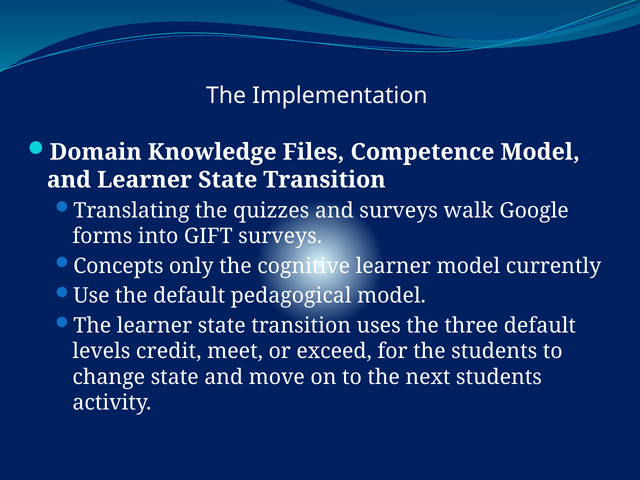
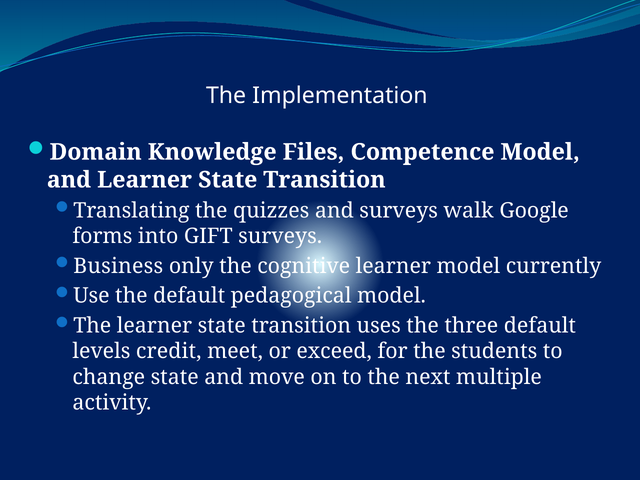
Concepts: Concepts -> Business
next students: students -> multiple
